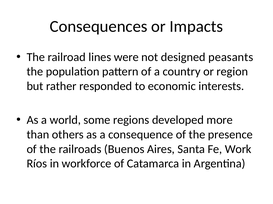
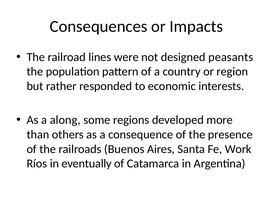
world: world -> along
workforce: workforce -> eventually
